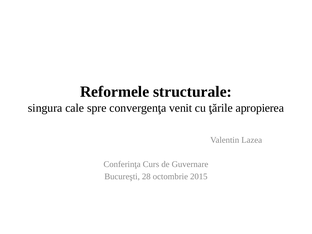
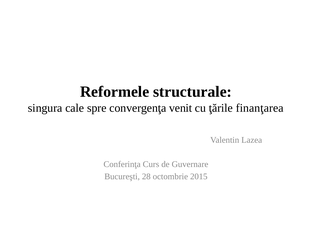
apropierea: apropierea -> finanţarea
